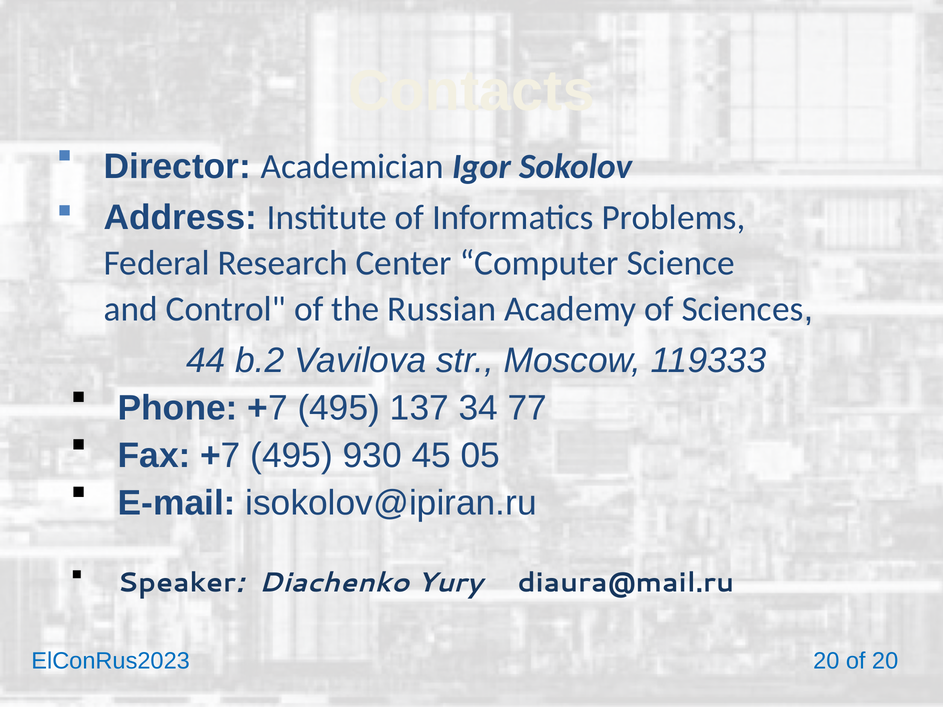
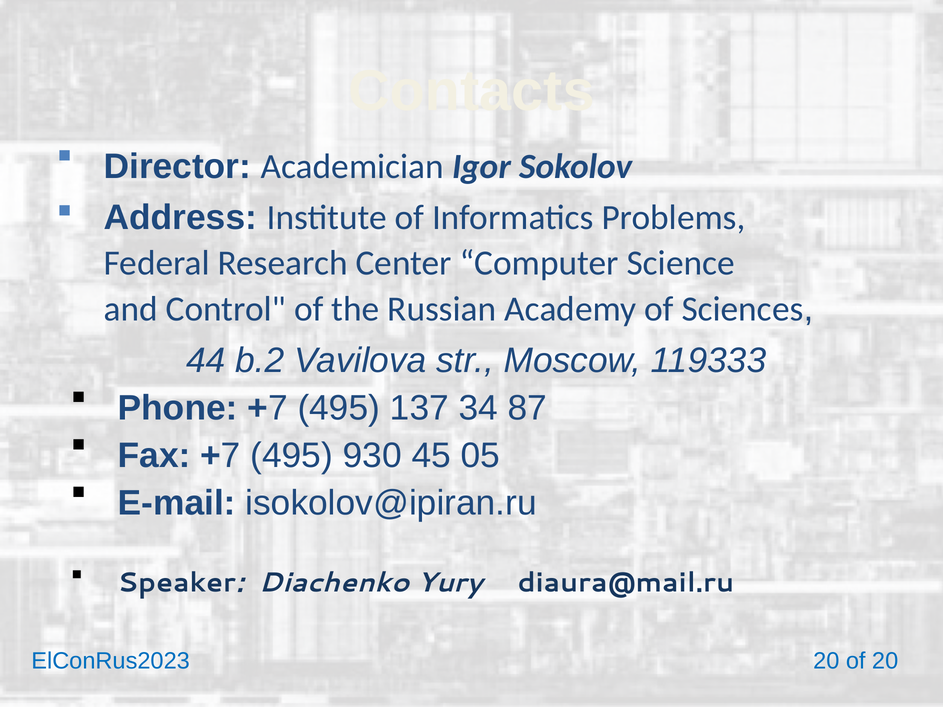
77: 77 -> 87
